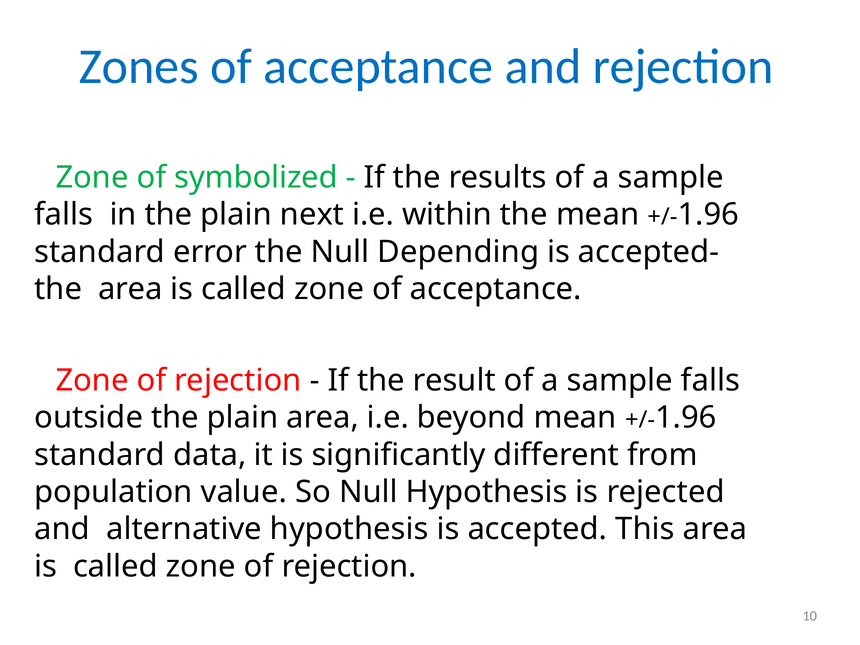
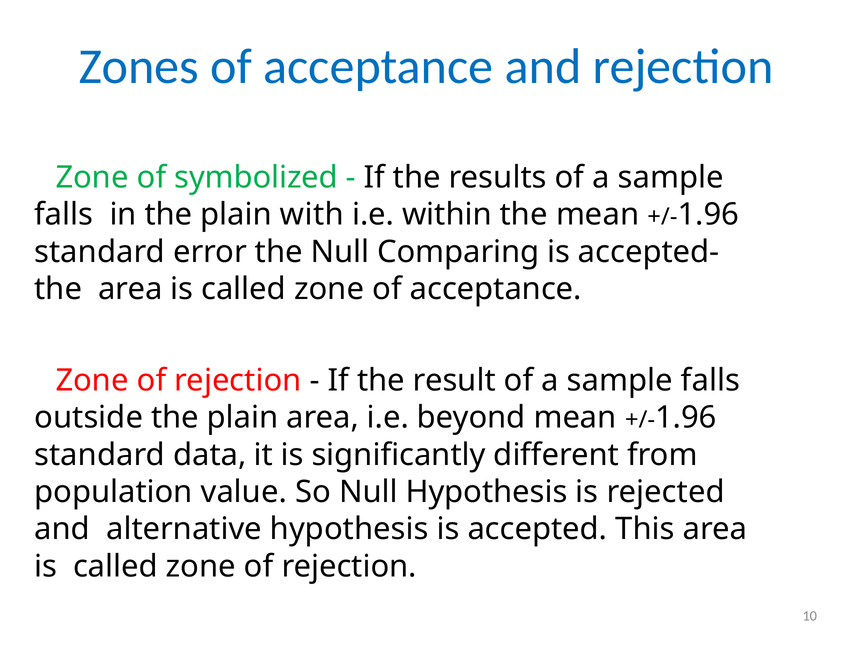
next: next -> with
Depending: Depending -> Comparing
